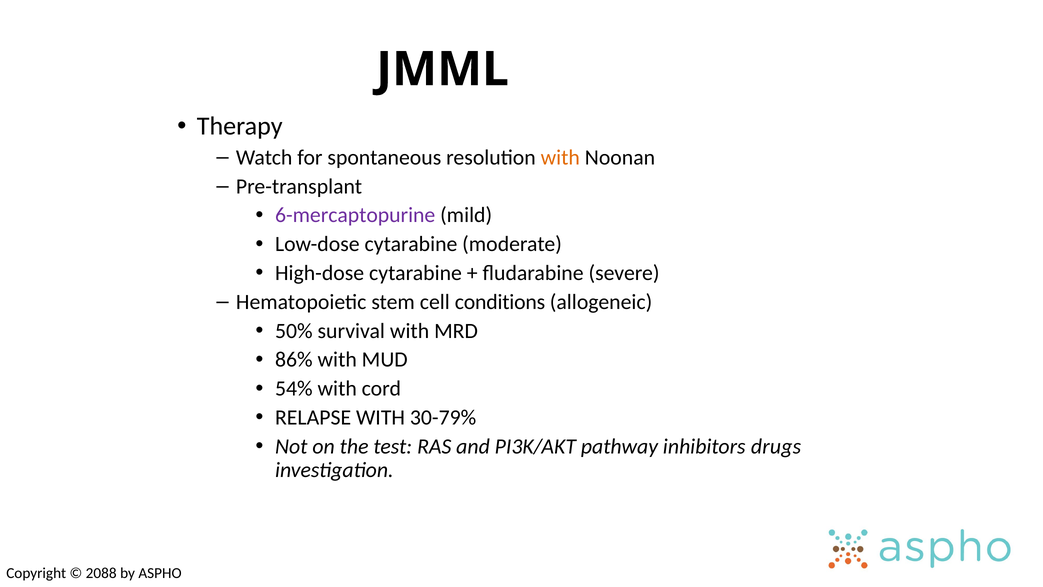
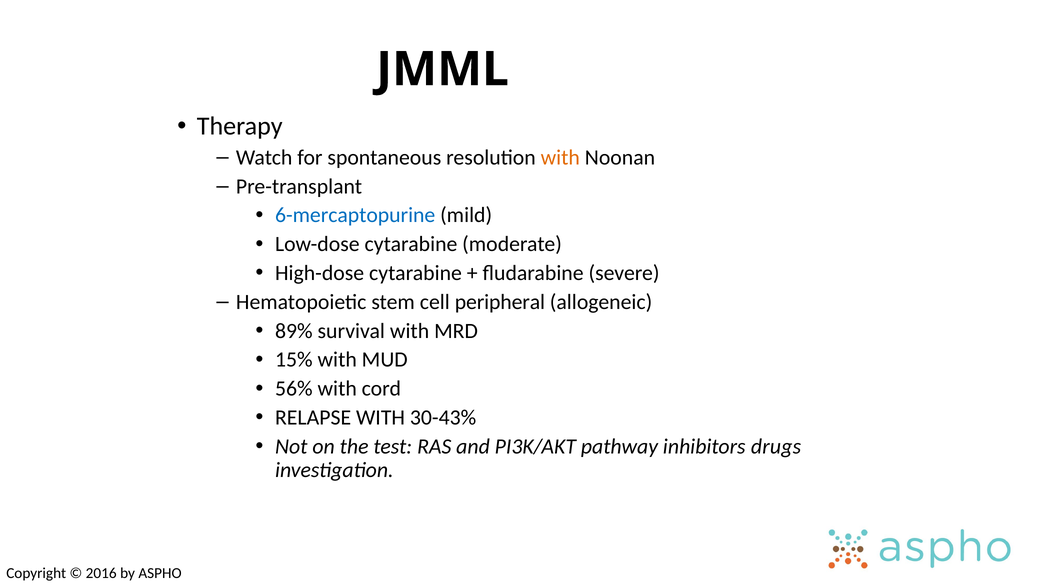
6-mercaptopurine colour: purple -> blue
conditions: conditions -> peripheral
50%: 50% -> 89%
86%: 86% -> 15%
54%: 54% -> 56%
30-79%: 30-79% -> 30-43%
2088: 2088 -> 2016
